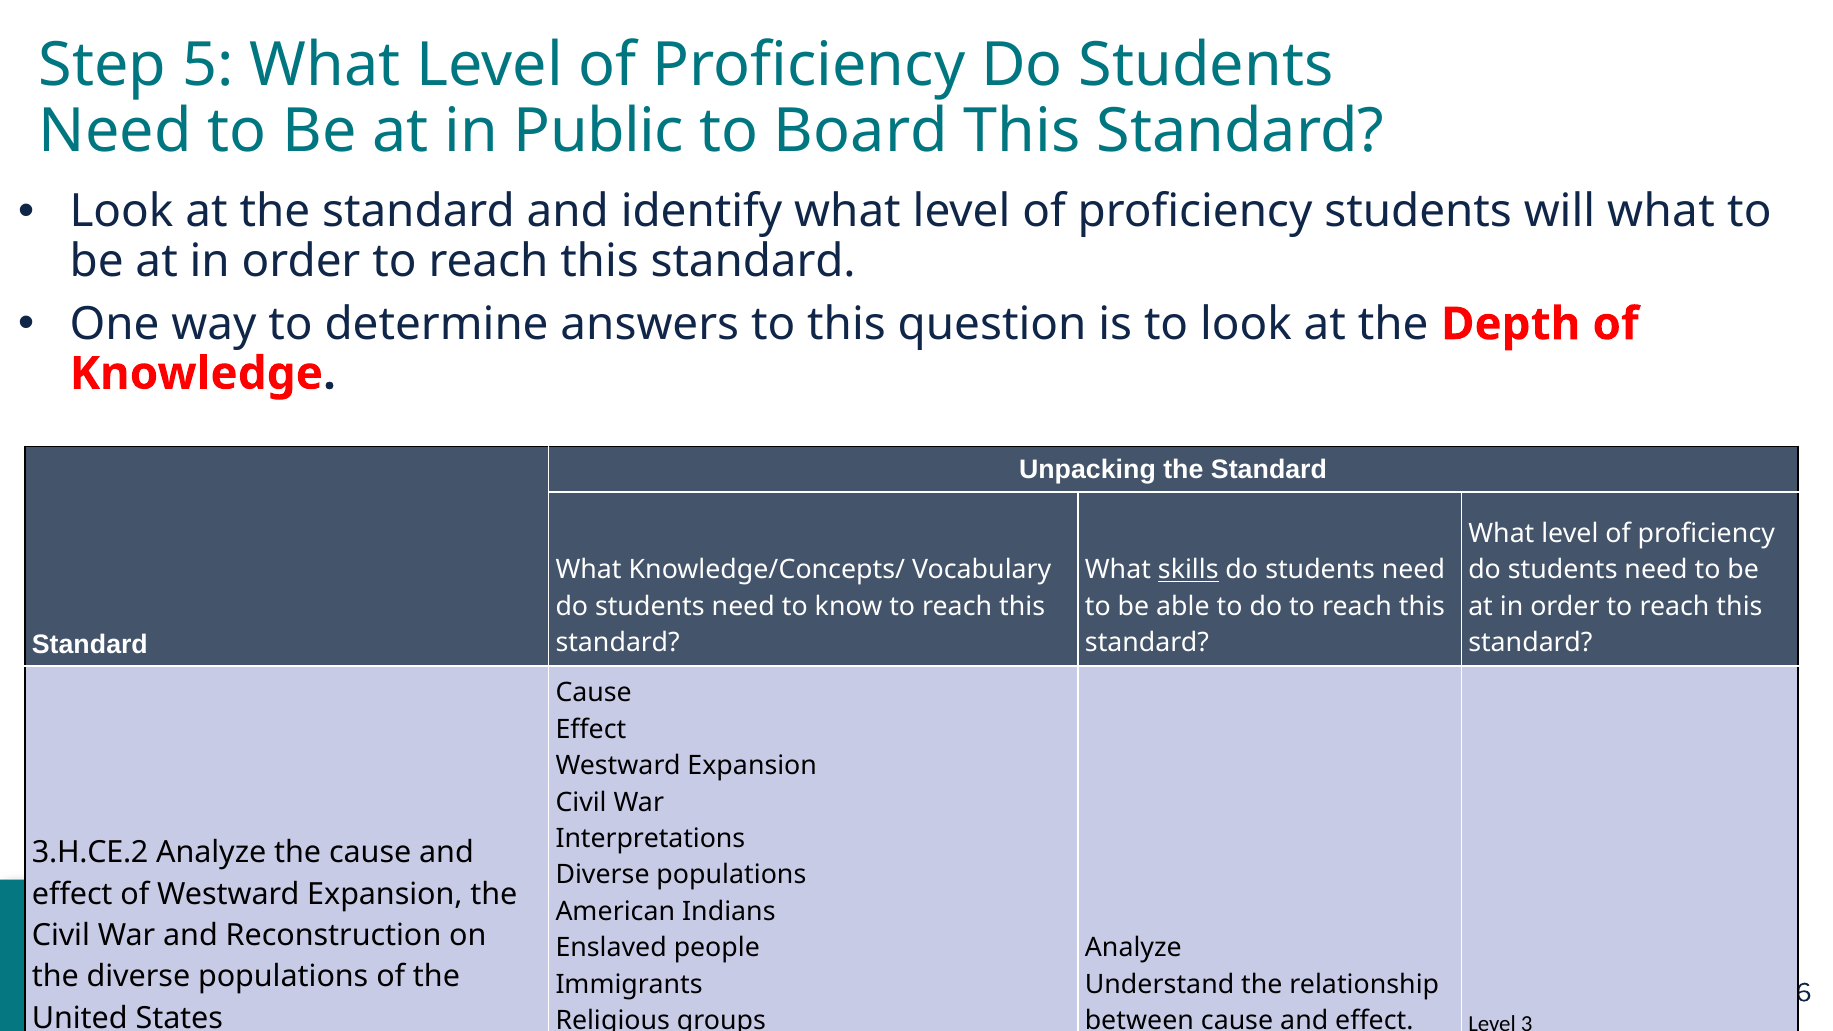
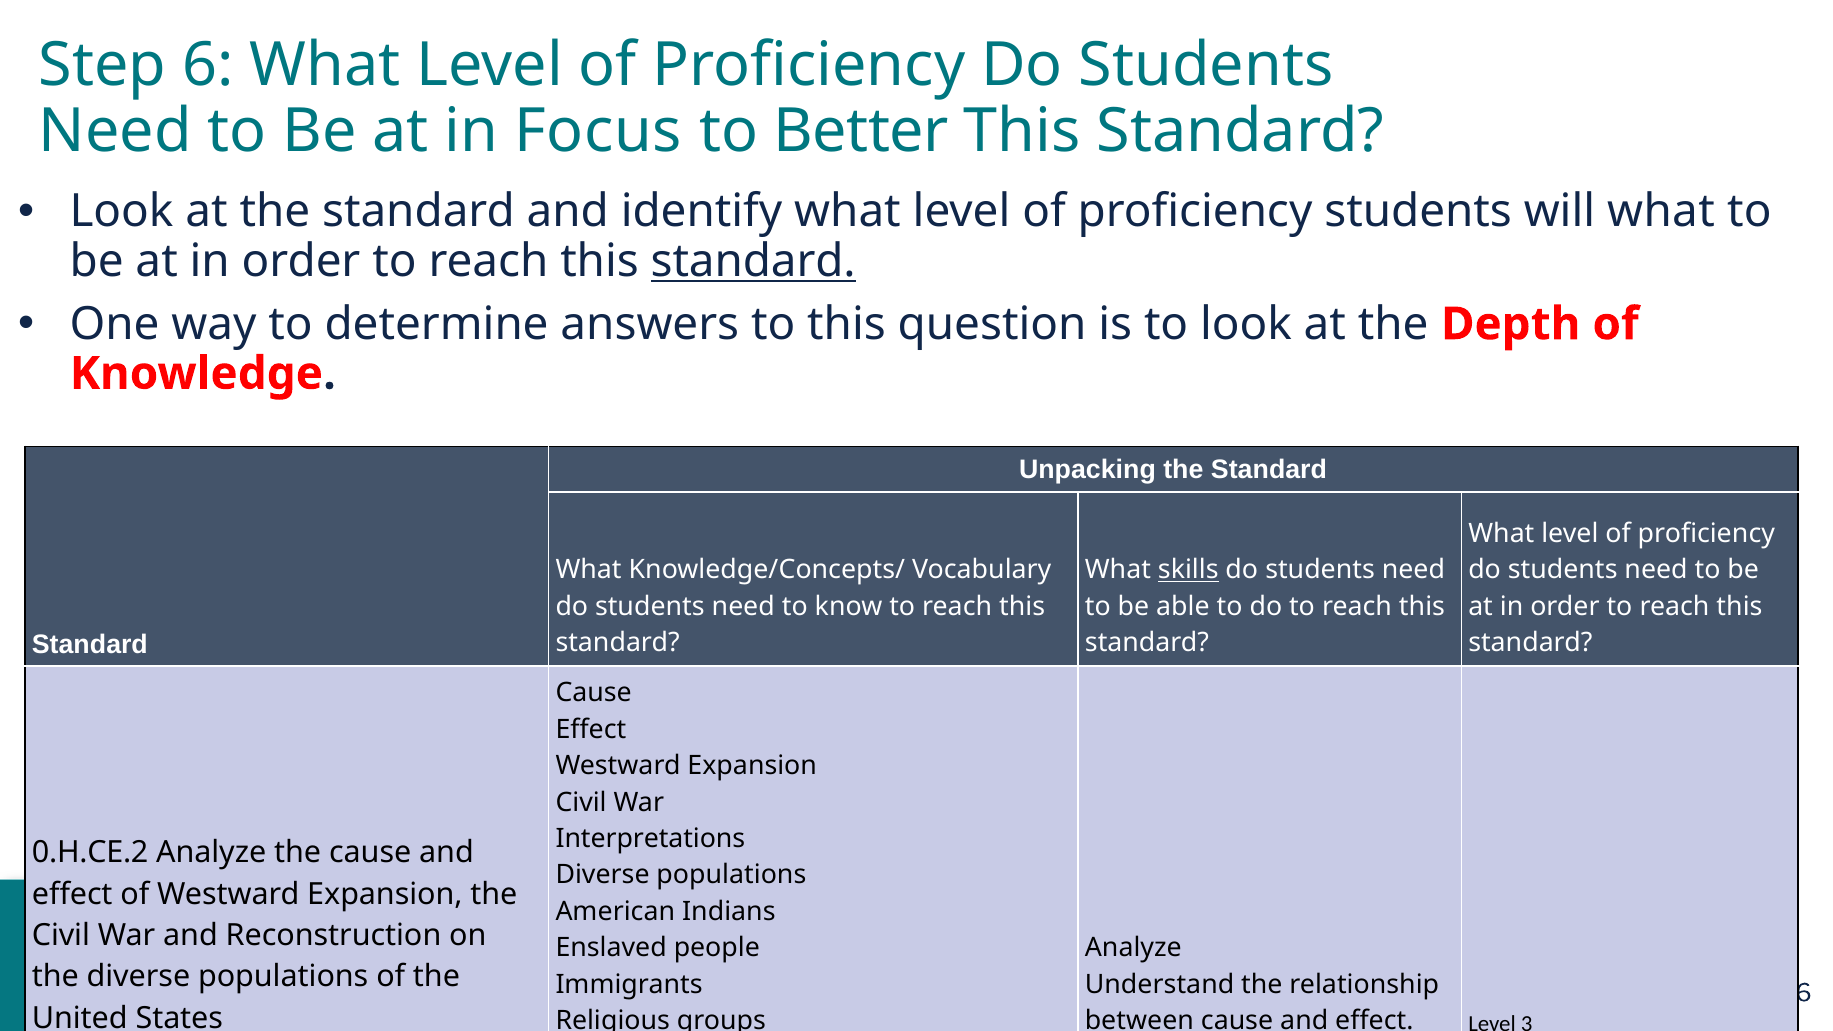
5: 5 -> 6
Public: Public -> Focus
Board: Board -> Better
standard at (753, 261) underline: none -> present
3.H.CE.2: 3.H.CE.2 -> 0.H.CE.2
